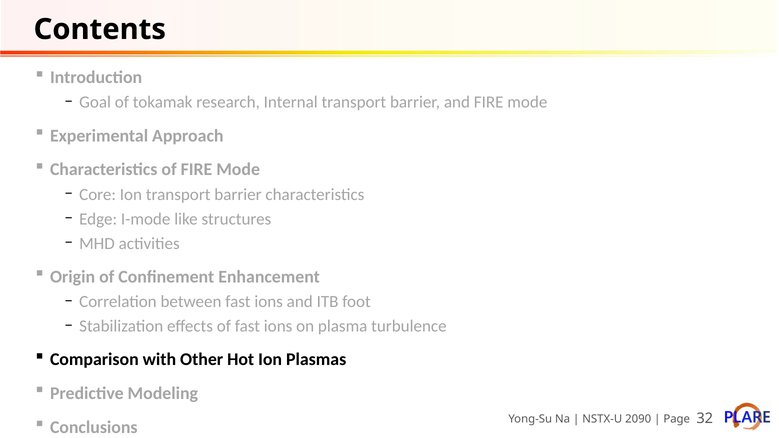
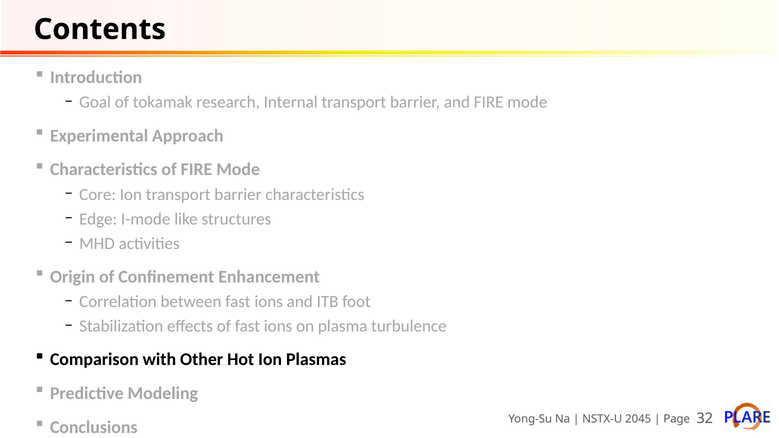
2090: 2090 -> 2045
